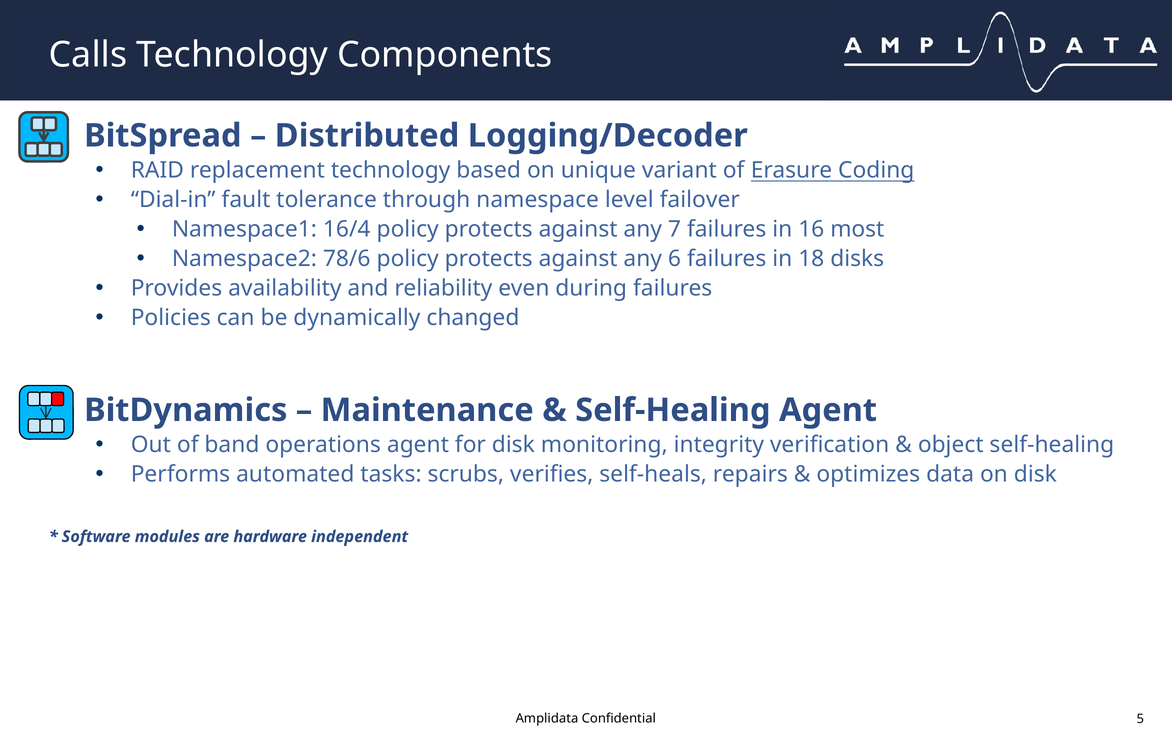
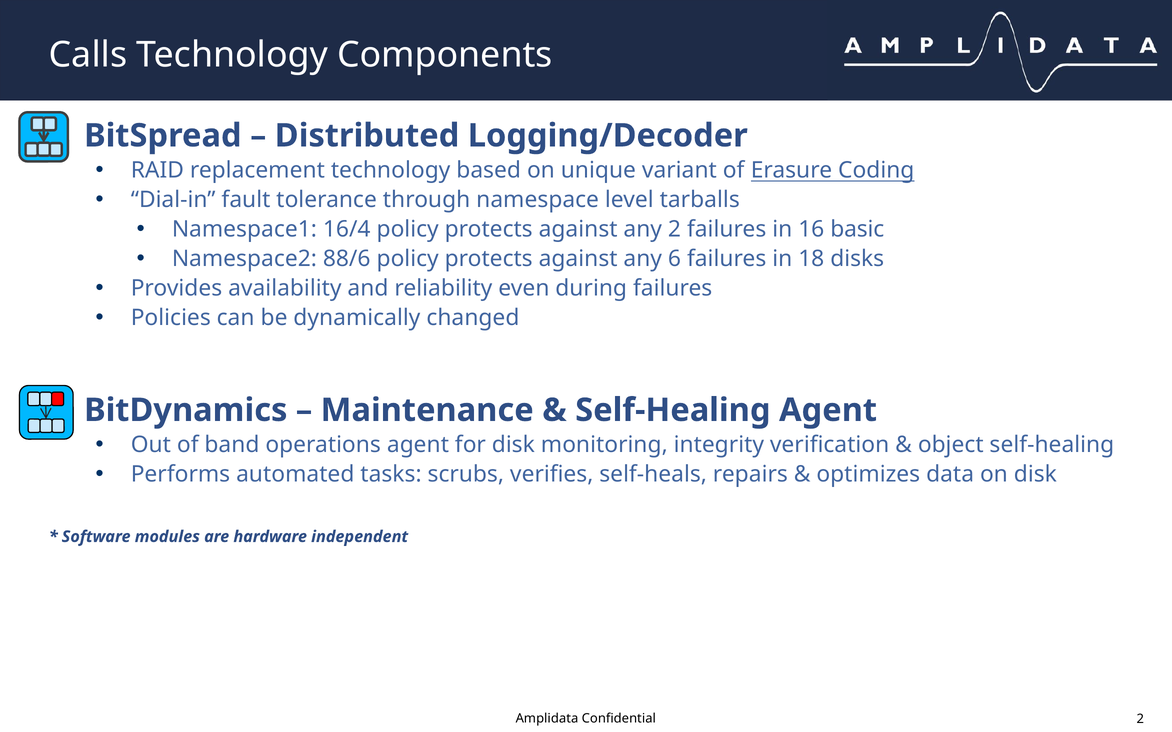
failover: failover -> tarballs
any 7: 7 -> 2
most: most -> basic
78/6: 78/6 -> 88/6
Confidential 5: 5 -> 2
